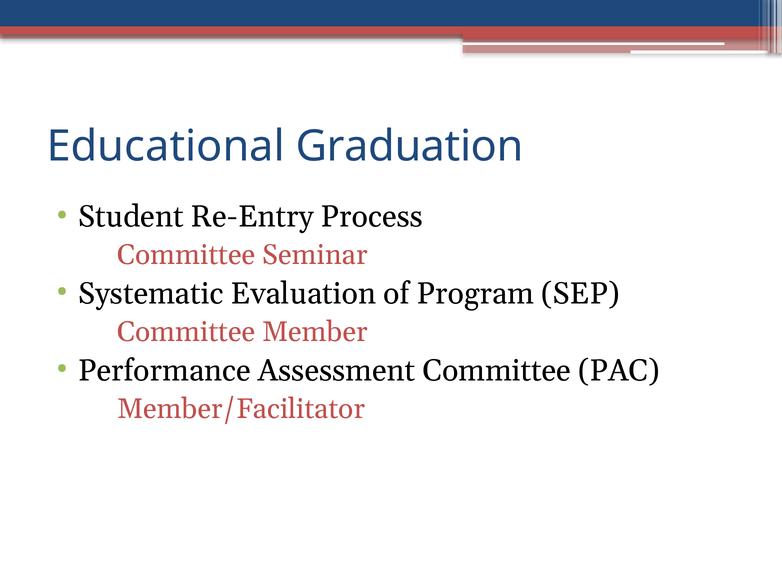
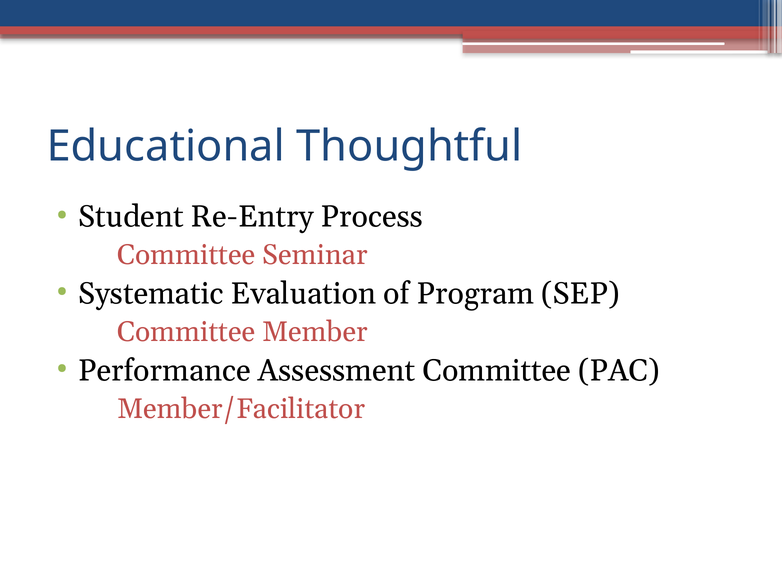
Graduation: Graduation -> Thoughtful
